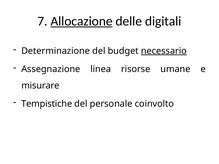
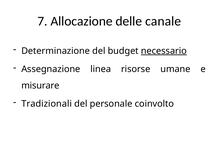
Allocazione underline: present -> none
digitali: digitali -> canale
Tempistiche: Tempistiche -> Tradizionali
